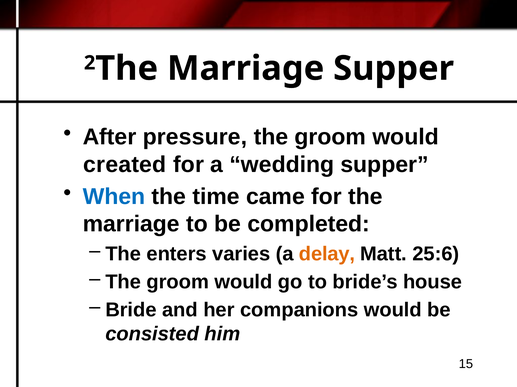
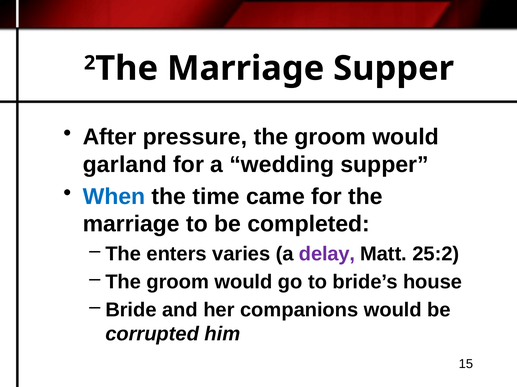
created: created -> garland
delay colour: orange -> purple
25:6: 25:6 -> 25:2
consisted: consisted -> corrupted
